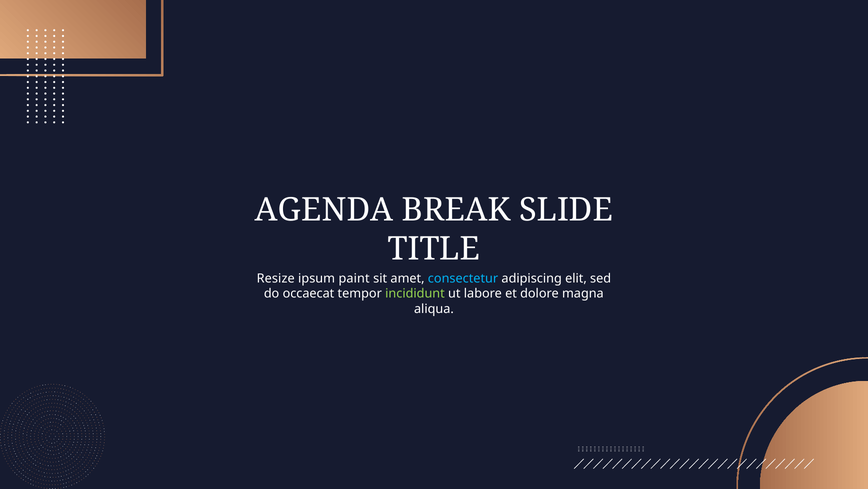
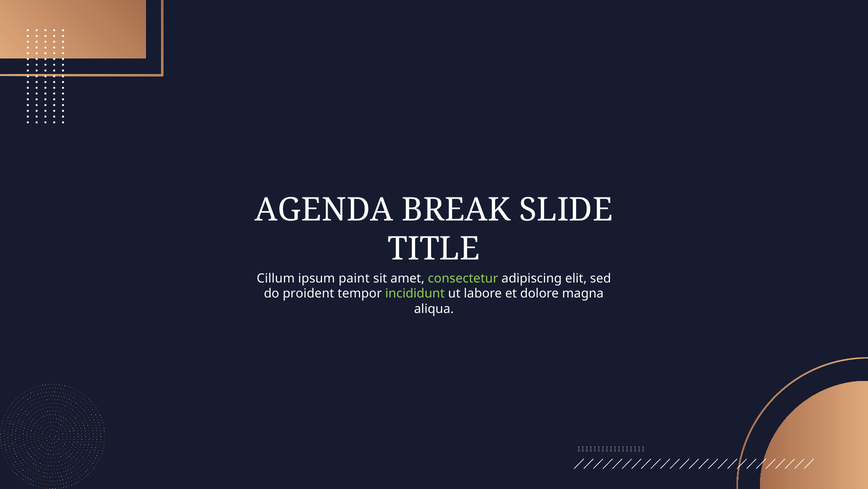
Resize: Resize -> Cillum
consectetur colour: light blue -> light green
occaecat: occaecat -> proident
